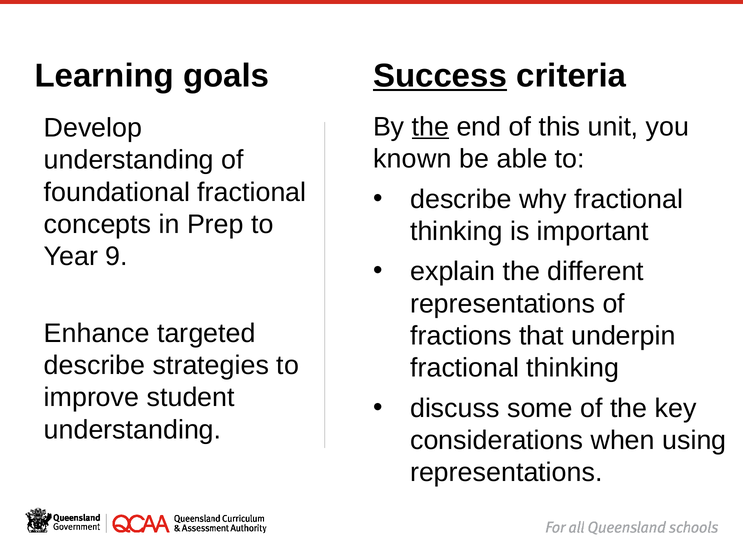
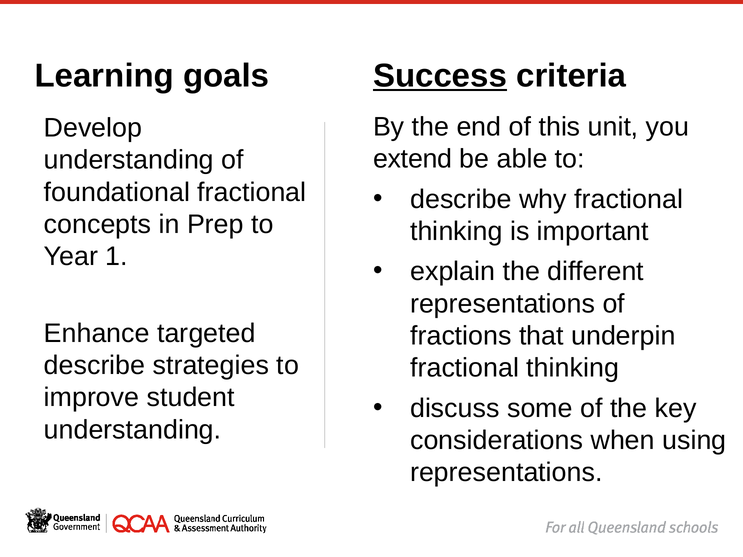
the at (430, 127) underline: present -> none
known: known -> extend
9: 9 -> 1
